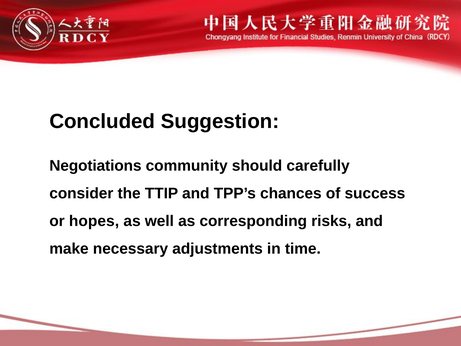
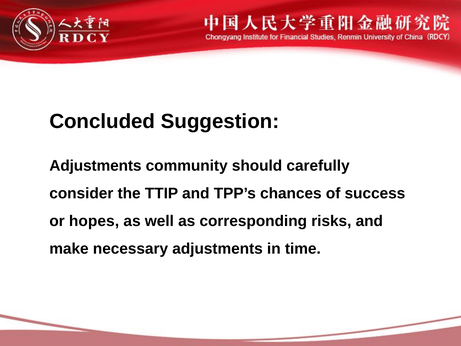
Negotiations at (95, 166): Negotiations -> Adjustments
